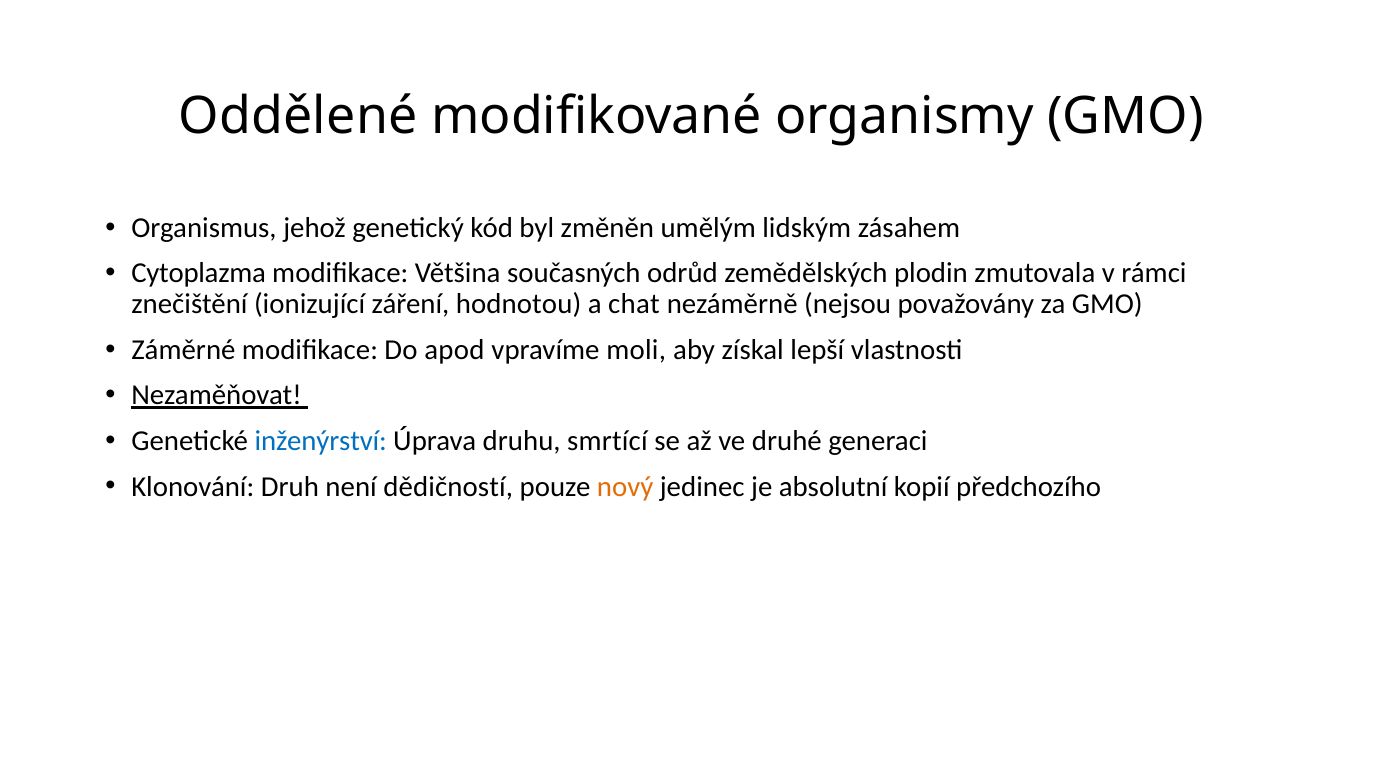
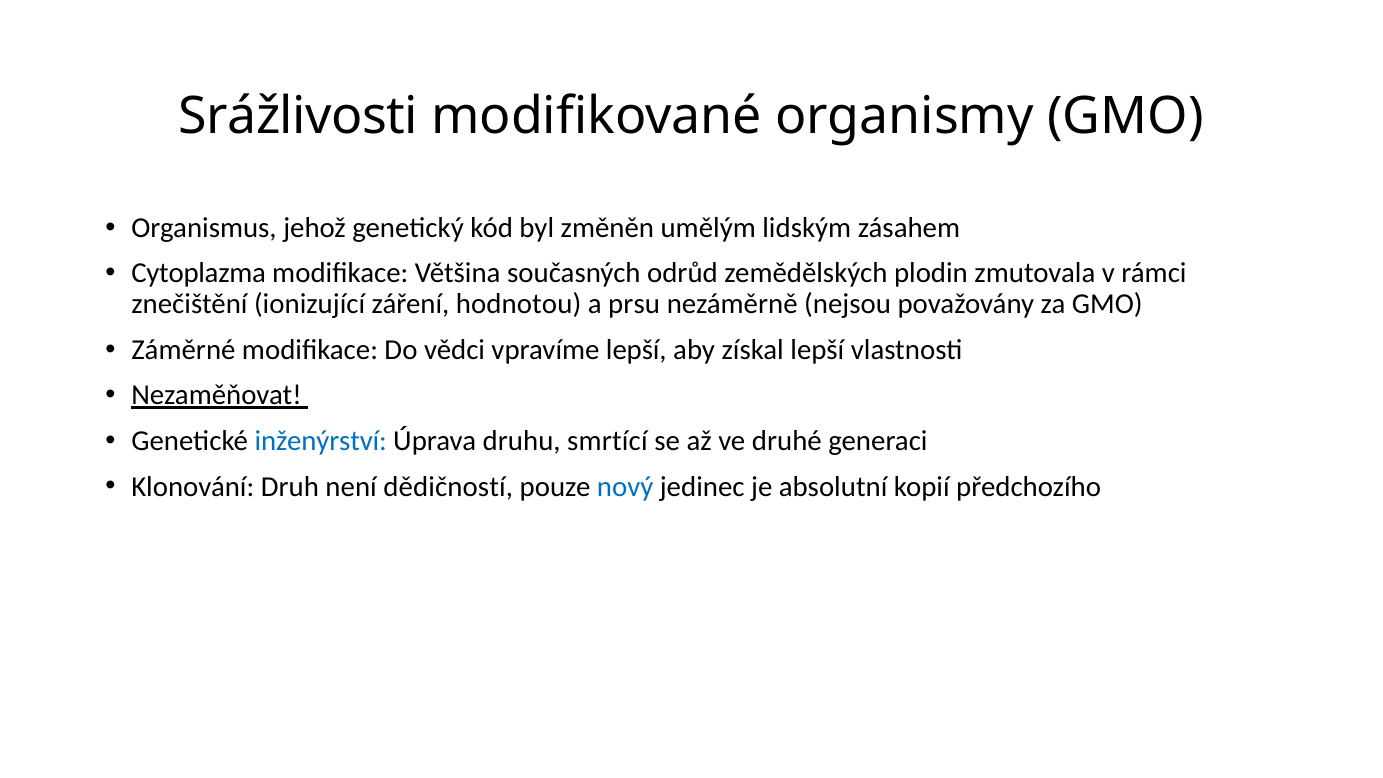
Oddělené: Oddělené -> Srážlivosti
chat: chat -> prsu
apod: apod -> vědci
vpravíme moli: moli -> lepší
nový colour: orange -> blue
